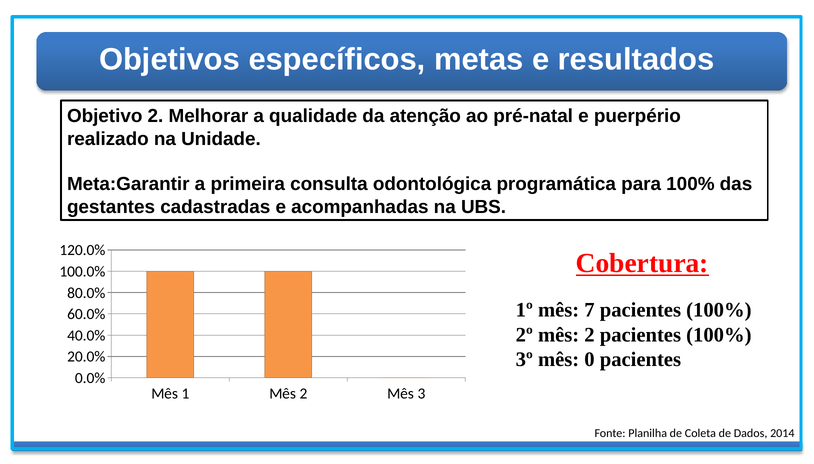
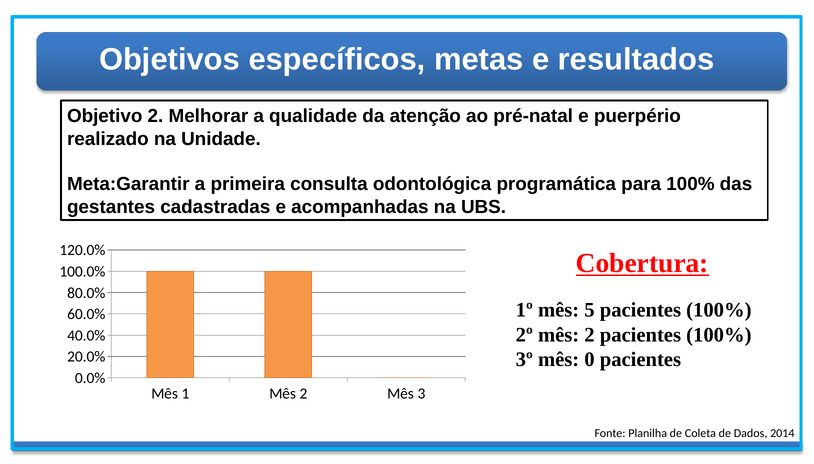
7: 7 -> 5
